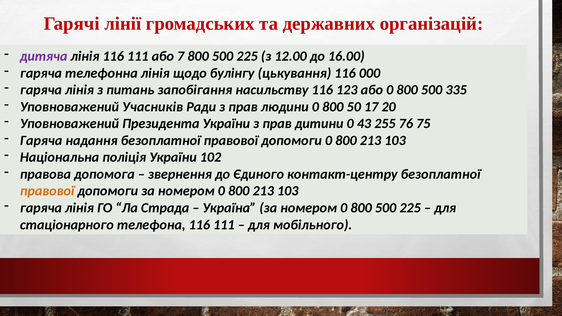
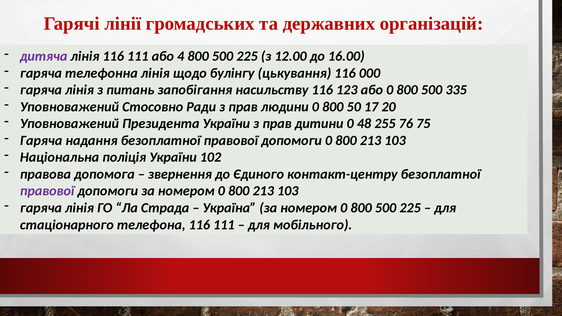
7: 7 -> 4
Учасників: Учасників -> Стосовно
43: 43 -> 48
правової at (47, 191) colour: orange -> purple
